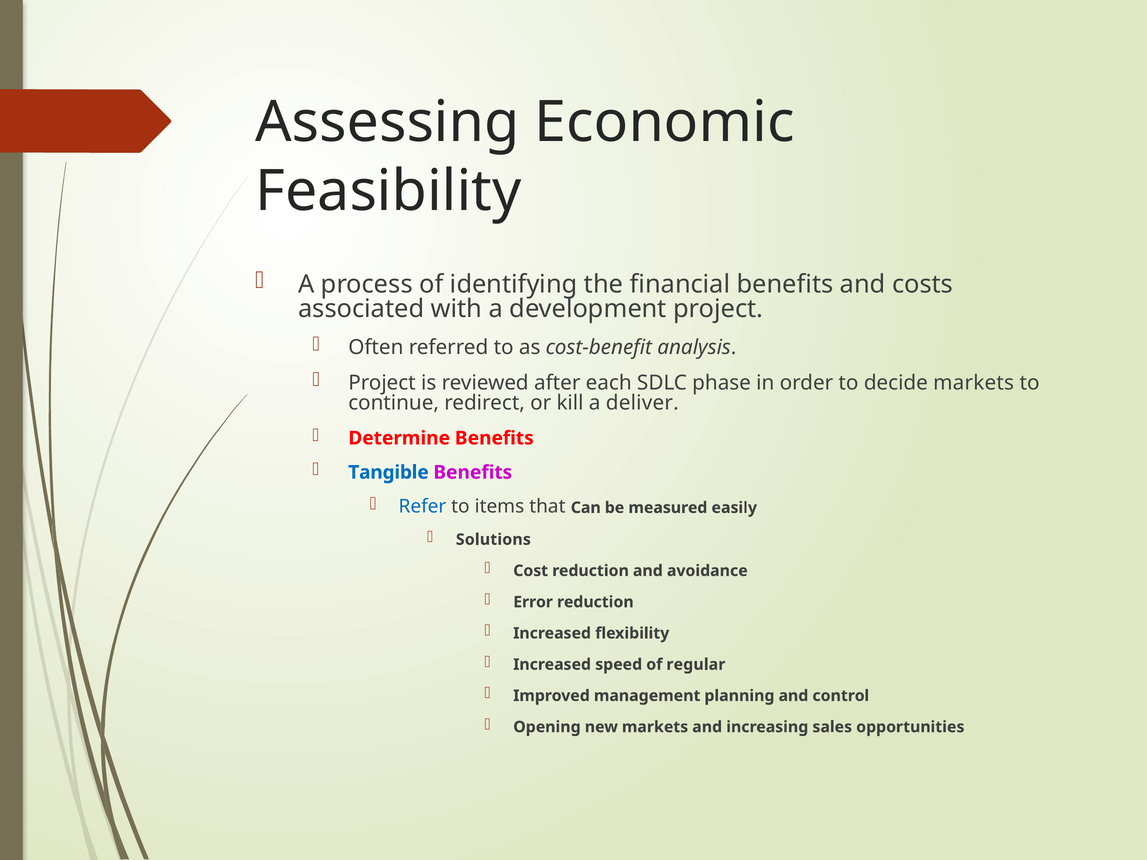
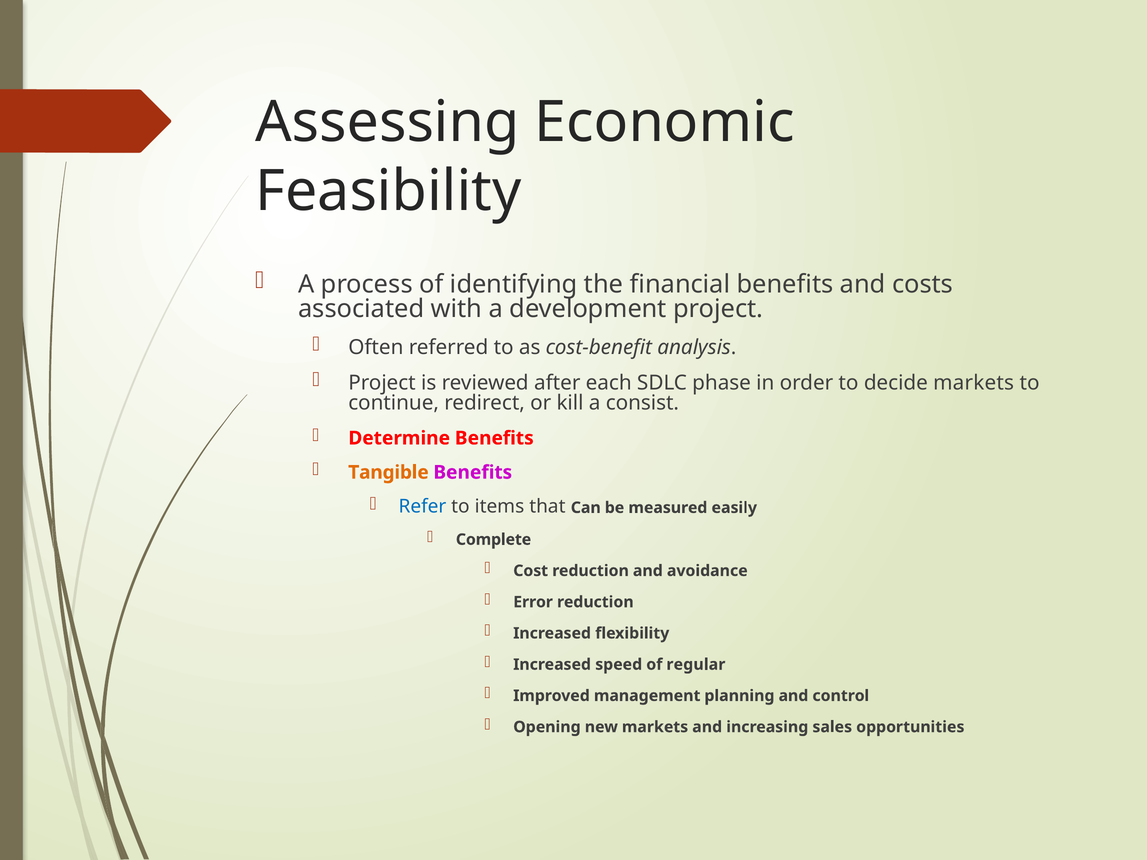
deliver: deliver -> consist
Tangible colour: blue -> orange
Solutions: Solutions -> Complete
